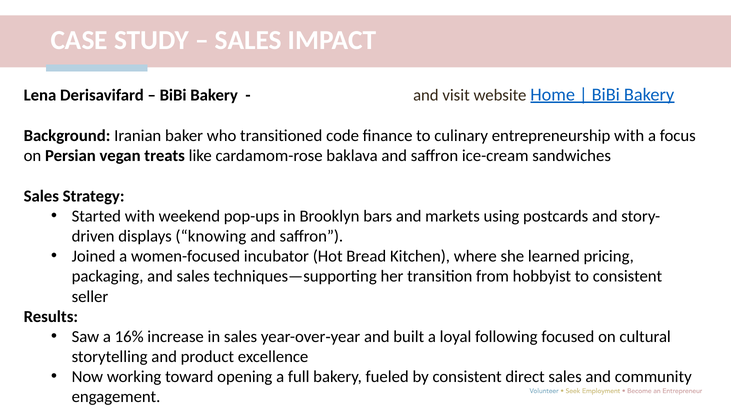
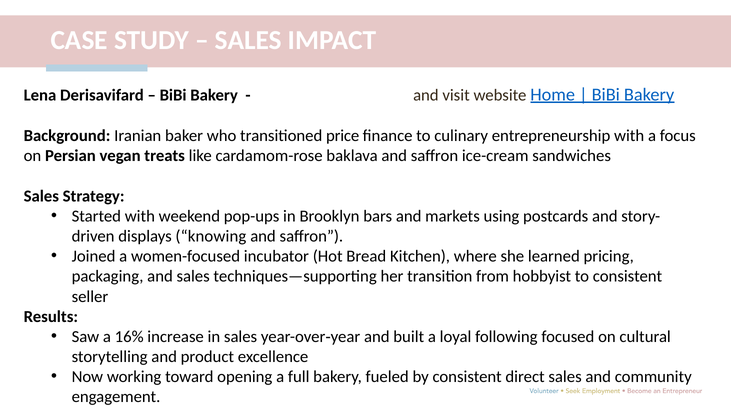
code: code -> price
